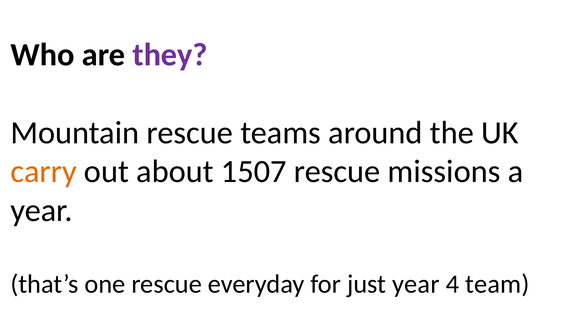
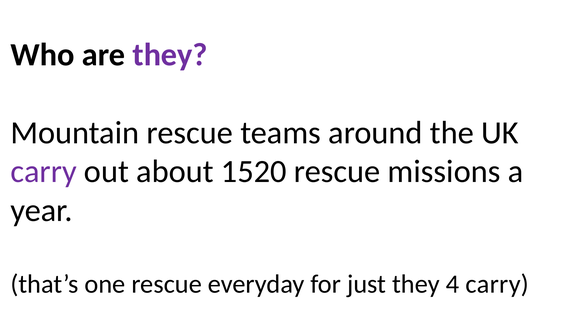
carry at (44, 172) colour: orange -> purple
1507: 1507 -> 1520
just year: year -> they
4 team: team -> carry
